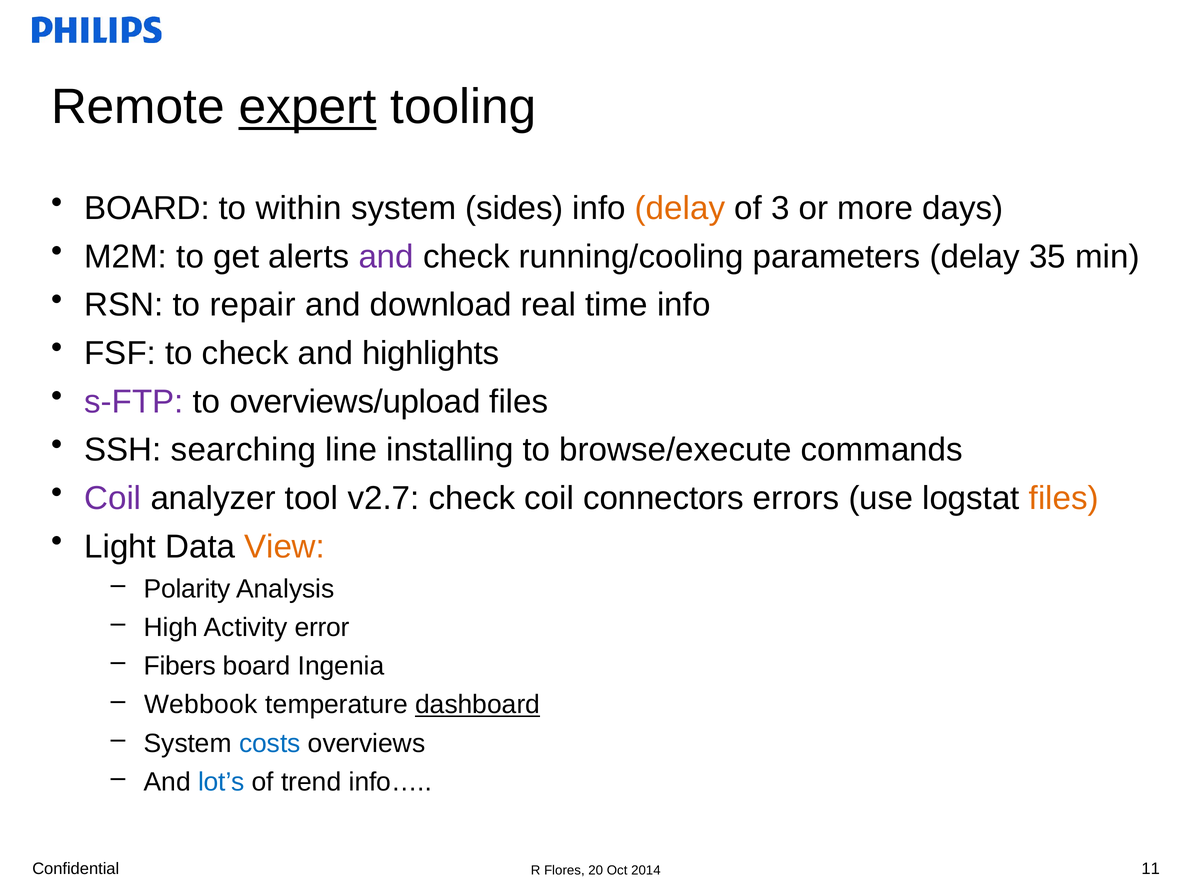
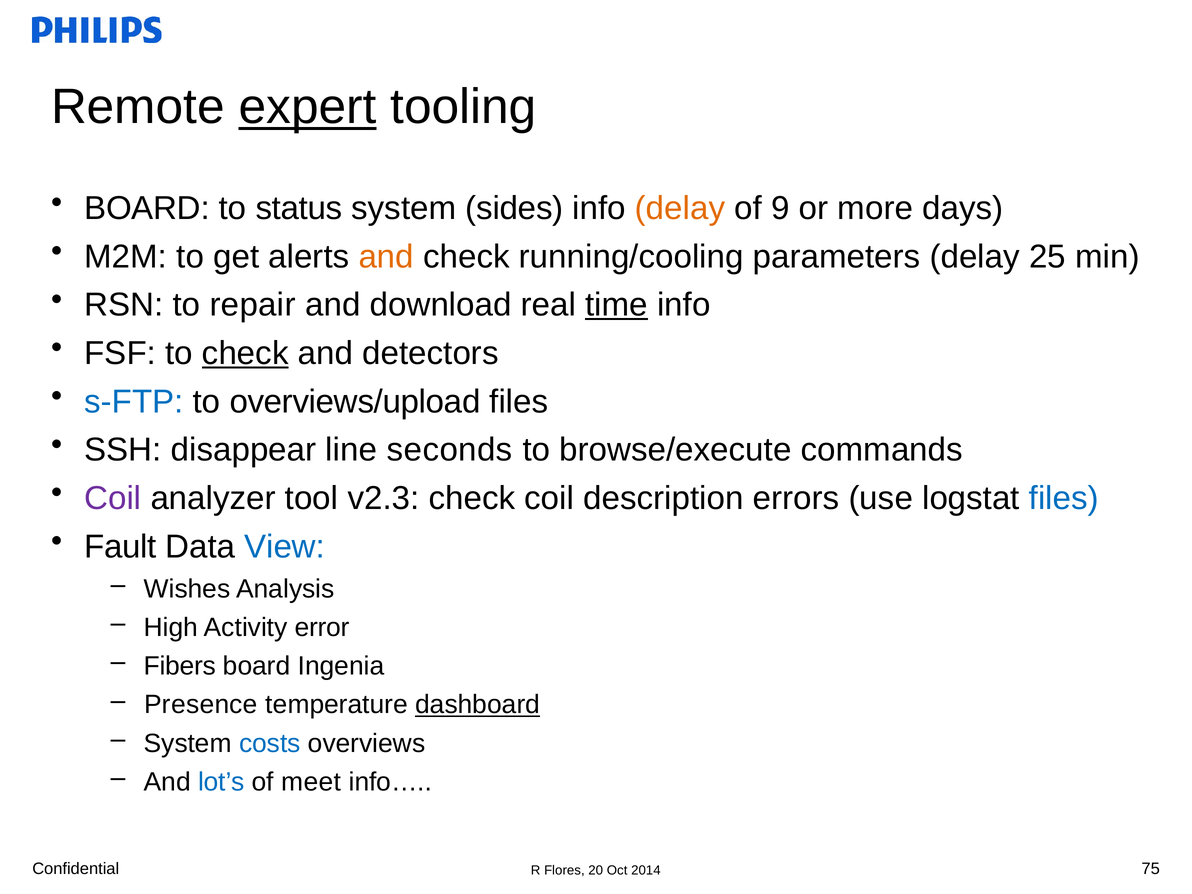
within: within -> status
3: 3 -> 9
and at (386, 257) colour: purple -> orange
35: 35 -> 25
time underline: none -> present
check at (245, 353) underline: none -> present
highlights: highlights -> detectors
s-FTP colour: purple -> blue
searching: searching -> disappear
installing: installing -> seconds
v2.7: v2.7 -> v2.3
connectors: connectors -> description
files at (1064, 498) colour: orange -> blue
Light: Light -> Fault
View colour: orange -> blue
Polarity: Polarity -> Wishes
Webbook: Webbook -> Presence
trend: trend -> meet
11: 11 -> 75
